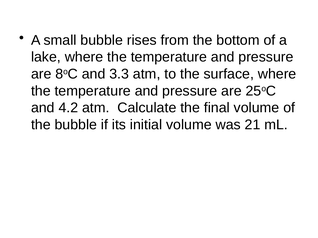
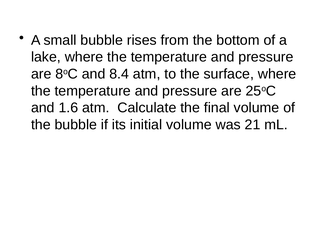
3.3: 3.3 -> 8.4
4.2: 4.2 -> 1.6
